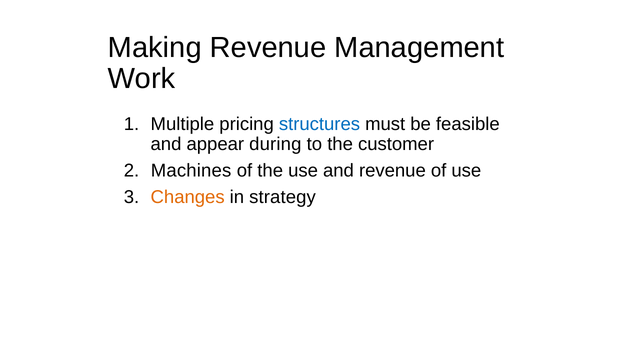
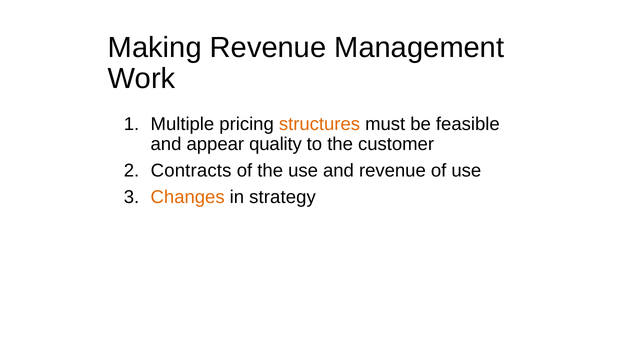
structures colour: blue -> orange
during: during -> quality
Machines: Machines -> Contracts
